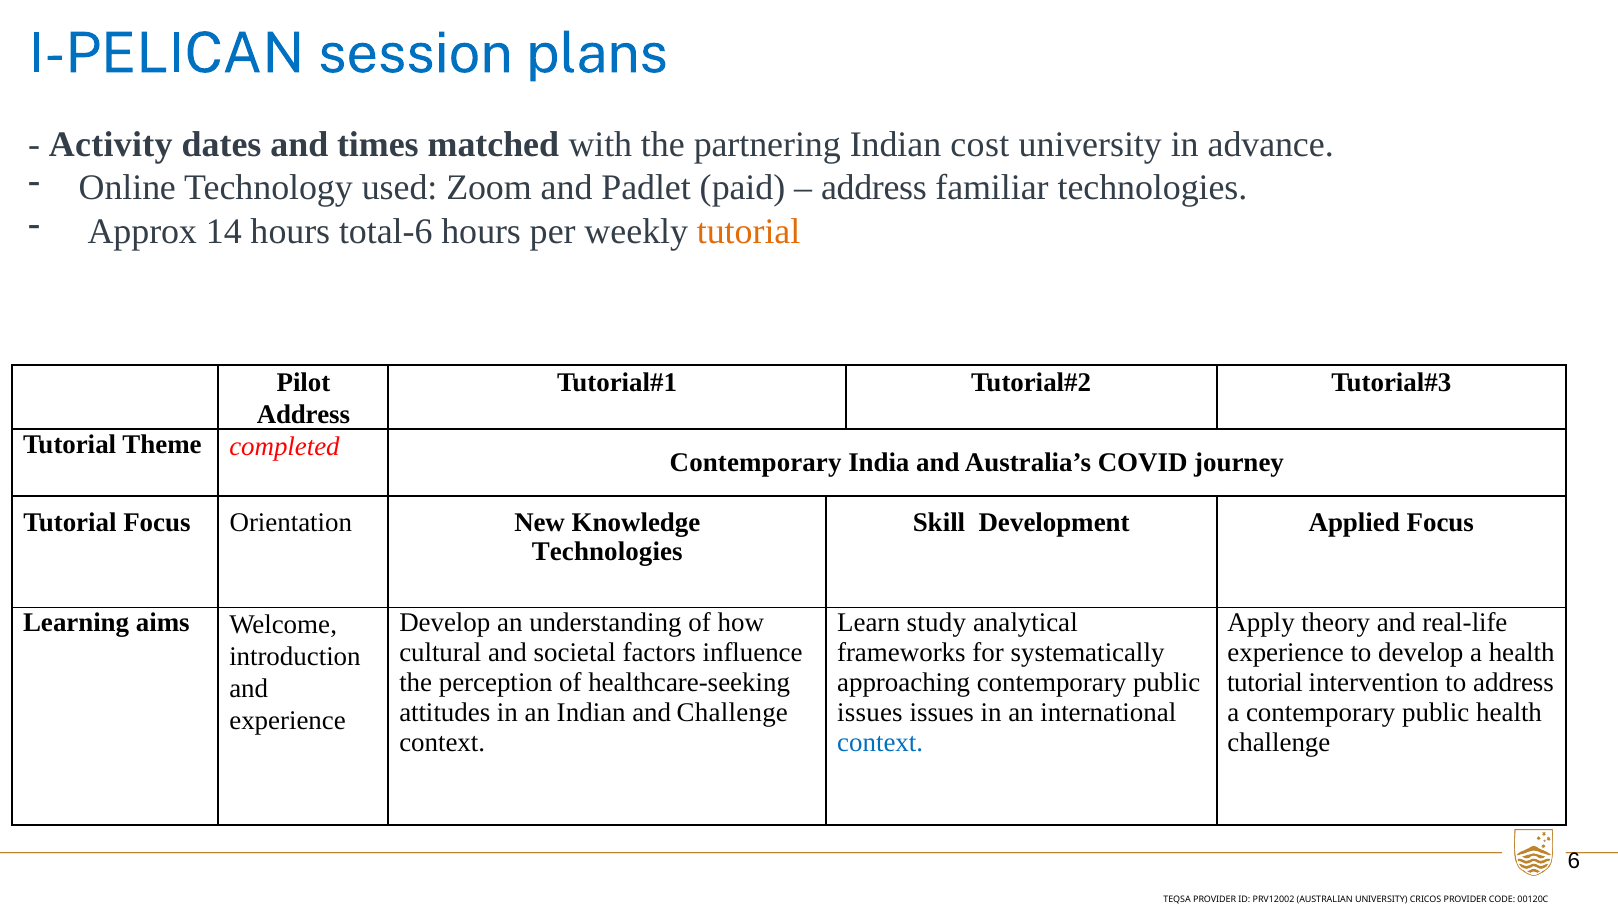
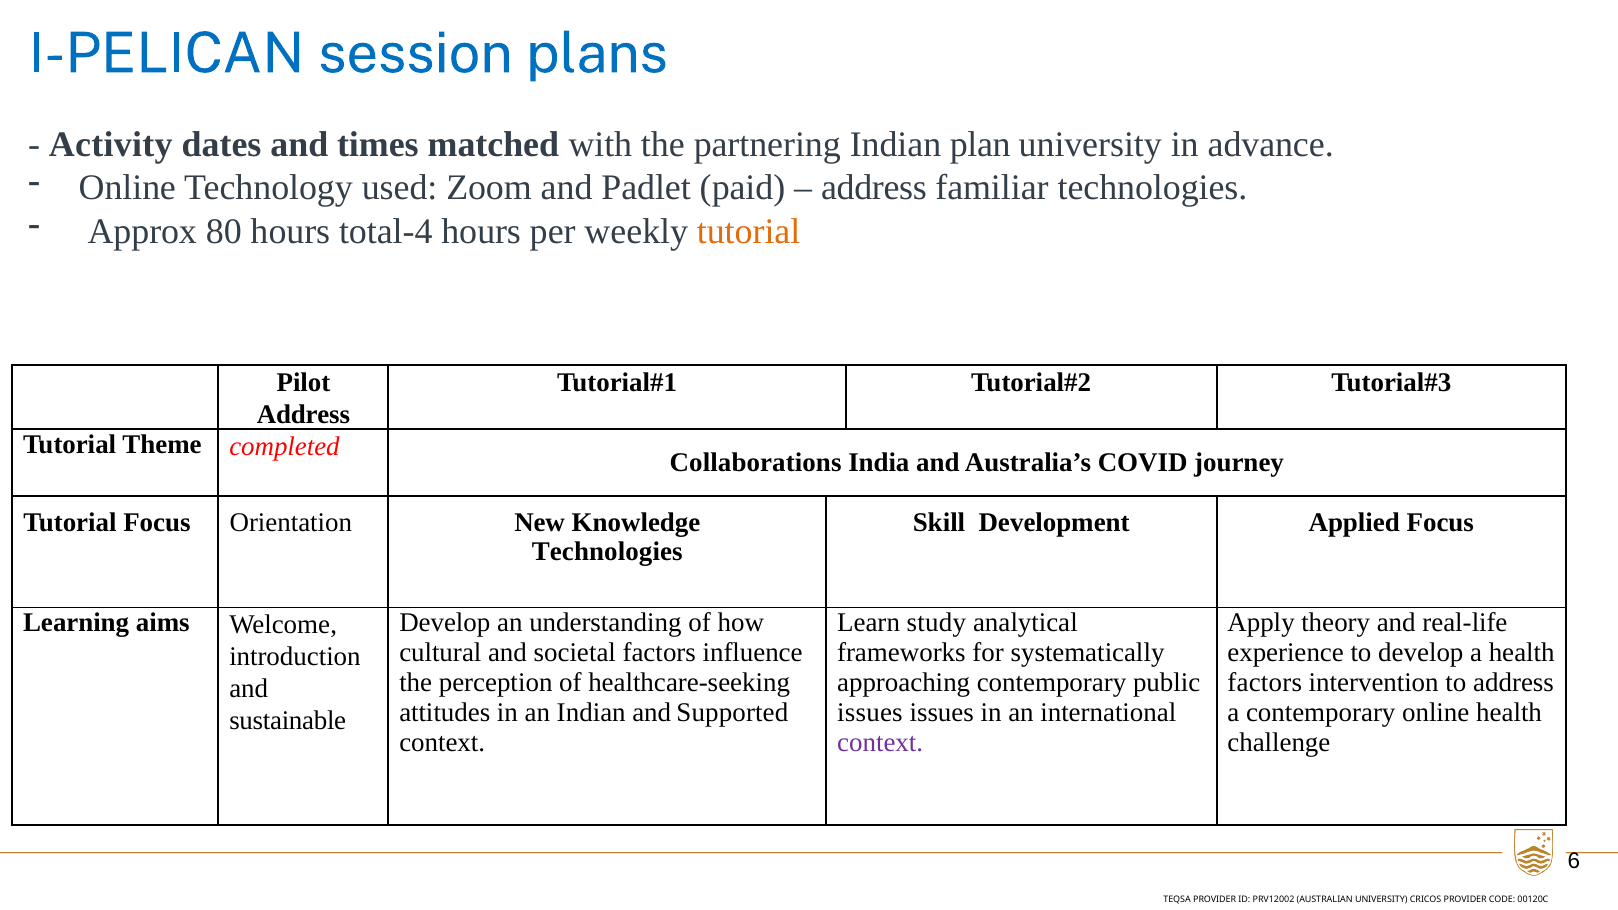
cost: cost -> plan
14: 14 -> 80
total-6: total-6 -> total-4
Contemporary at (756, 463): Contemporary -> Collaborations
tutorial at (1265, 683): tutorial -> factors
and Challenge: Challenge -> Supported
a contemporary public: public -> online
experience at (288, 721): experience -> sustainable
context at (880, 743) colour: blue -> purple
